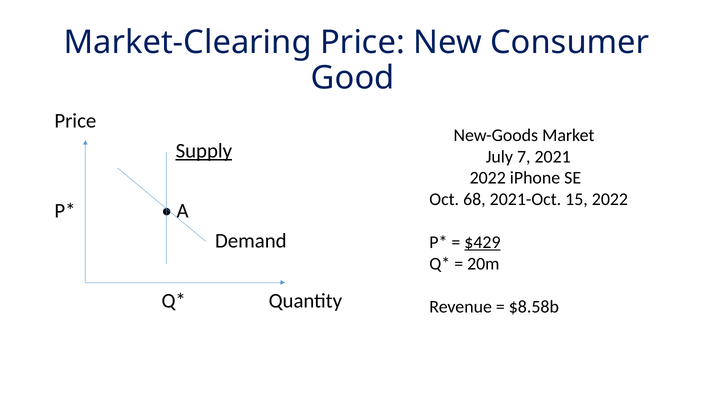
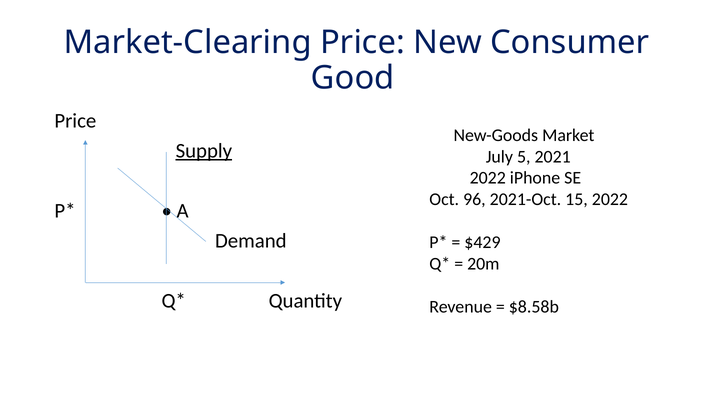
7: 7 -> 5
68: 68 -> 96
$429 underline: present -> none
